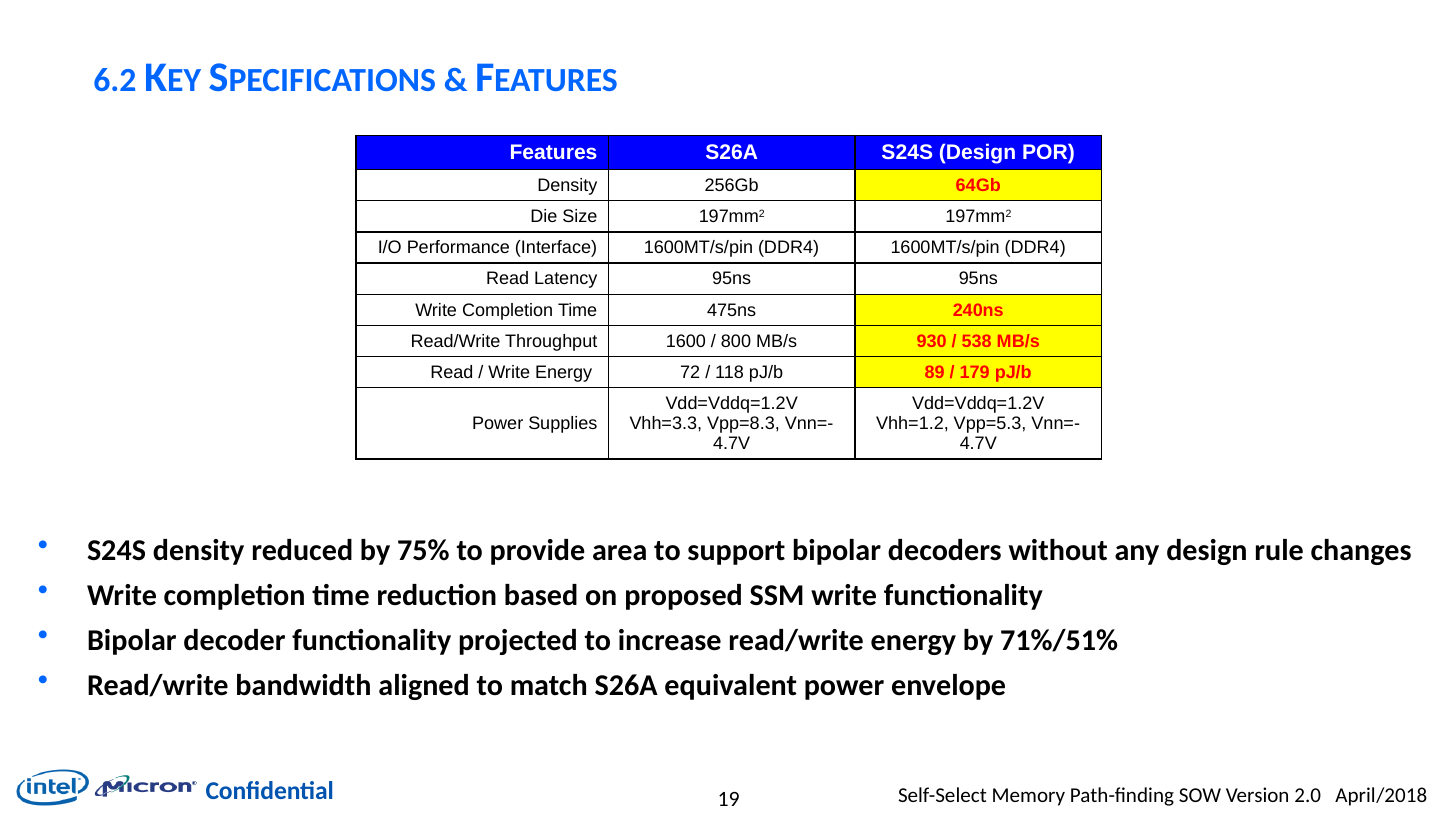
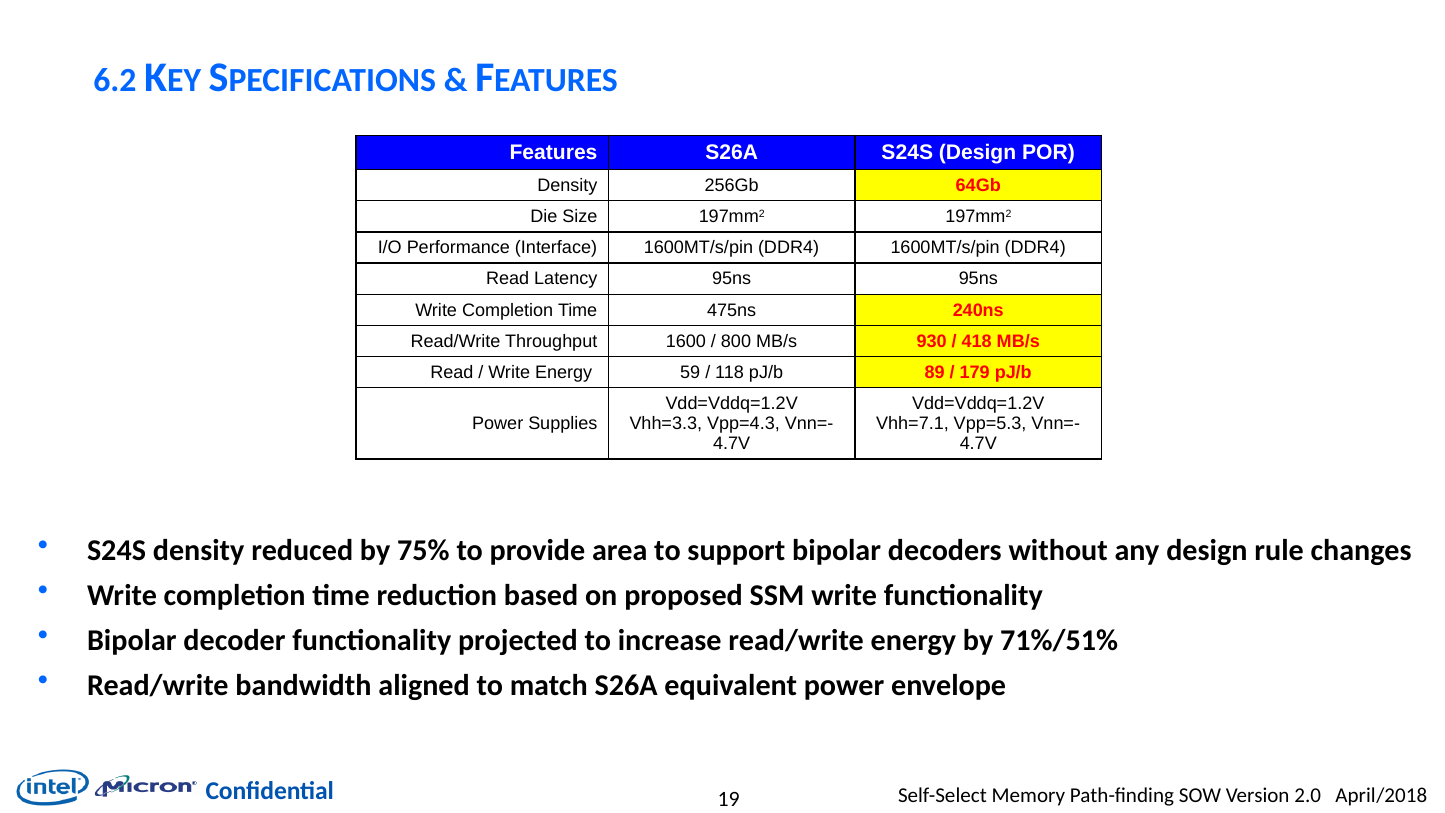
538: 538 -> 418
72: 72 -> 59
Vpp=8.3: Vpp=8.3 -> Vpp=4.3
Vhh=1.2: Vhh=1.2 -> Vhh=7.1
